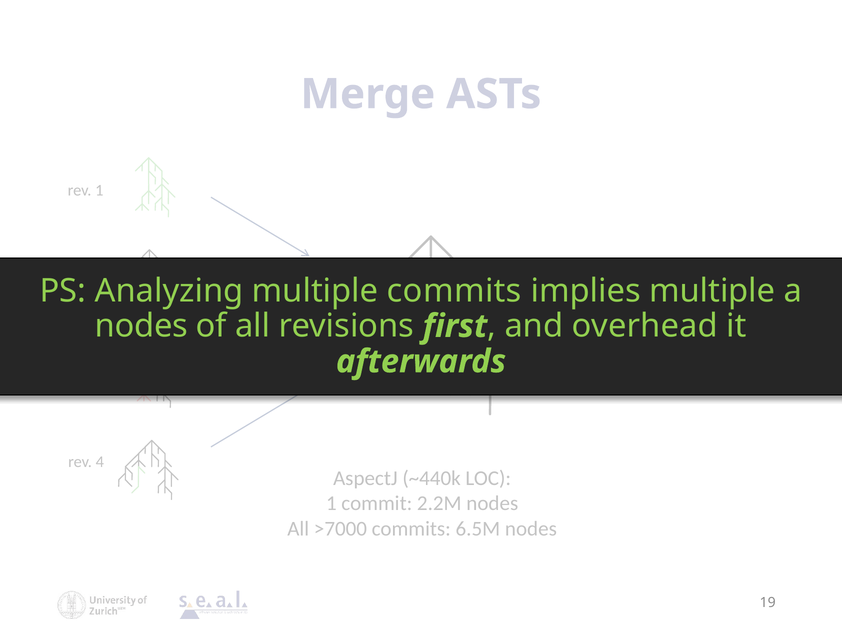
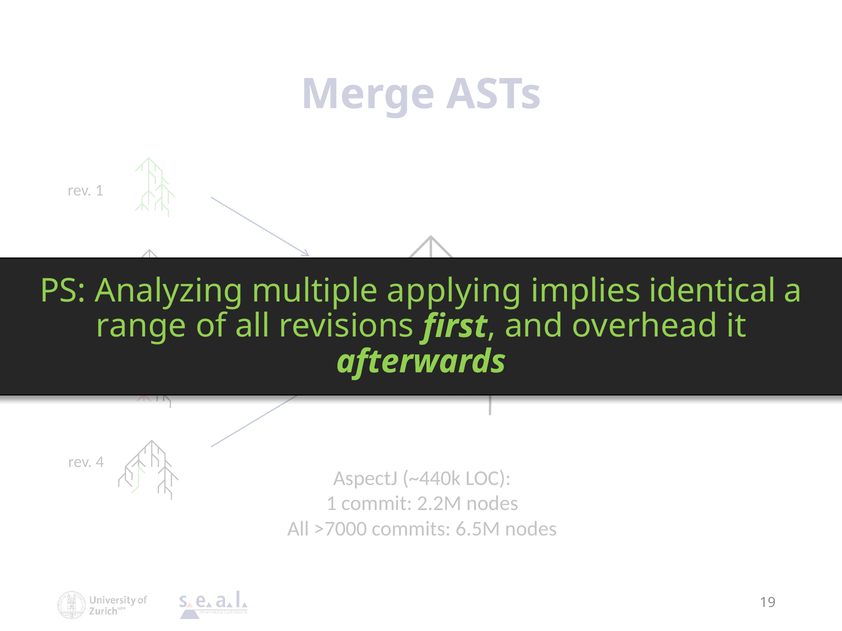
multiple commits: commits -> applying
implies multiple: multiple -> identical
nodes at (141, 326): nodes -> range
